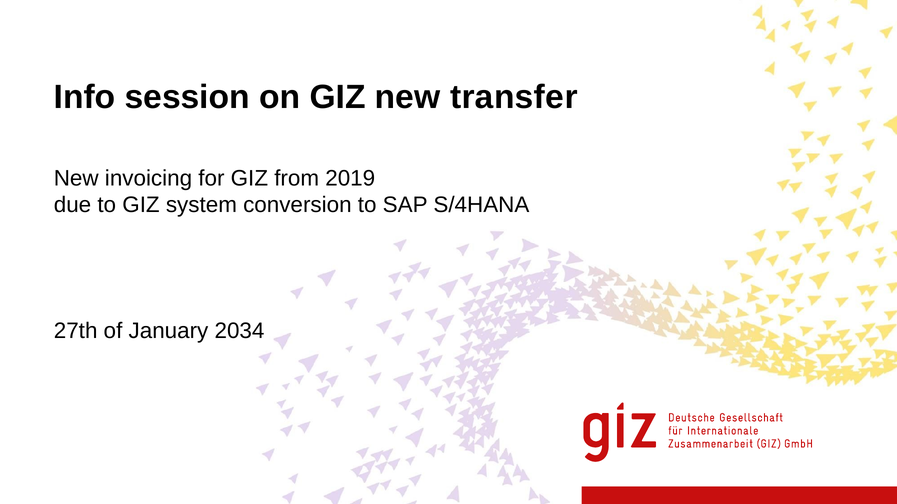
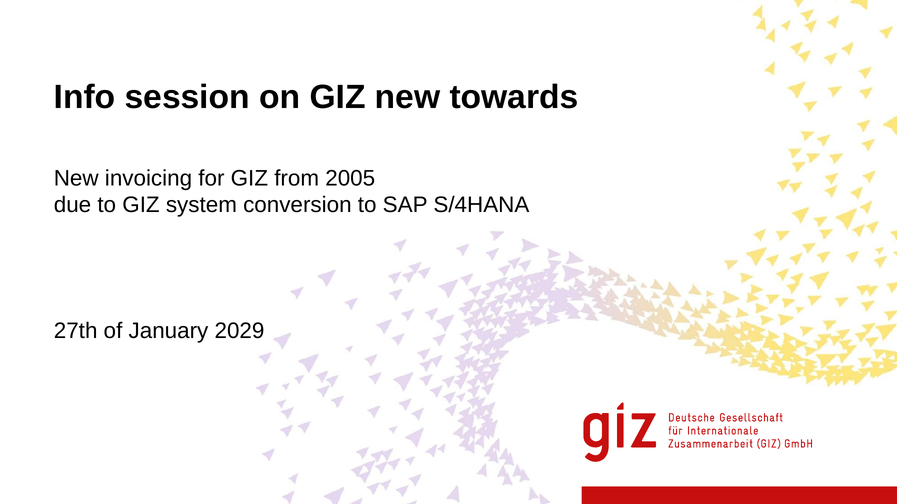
transfer: transfer -> towards
2019: 2019 -> 2005
2034: 2034 -> 2029
